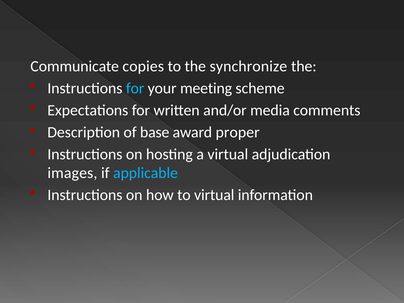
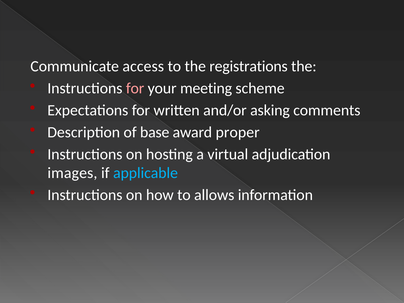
copies: copies -> access
synchronize: synchronize -> registrations
for at (135, 88) colour: light blue -> pink
media: media -> asking
to virtual: virtual -> allows
